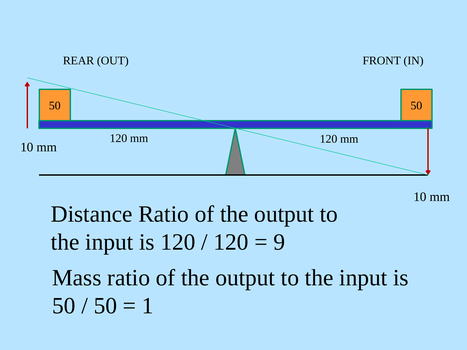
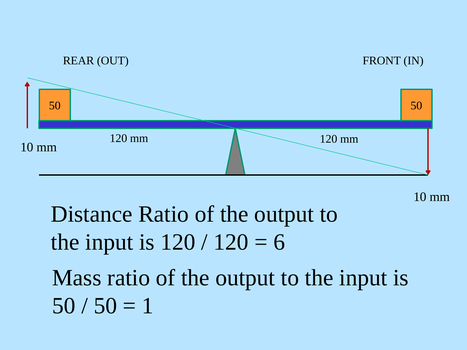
9: 9 -> 6
